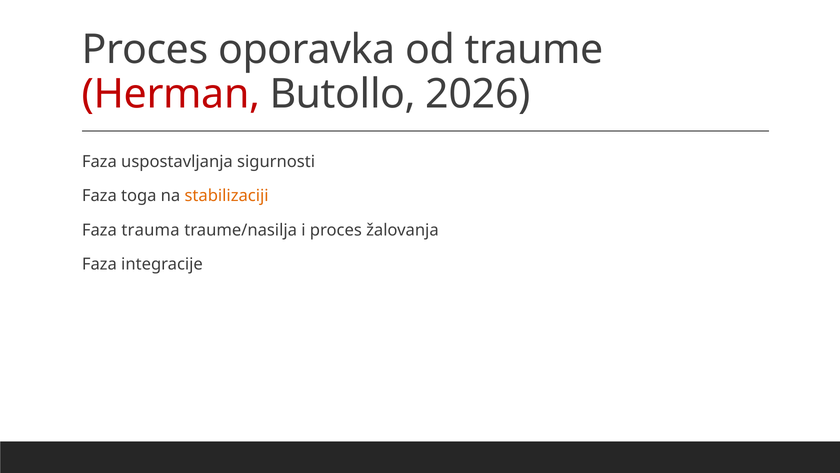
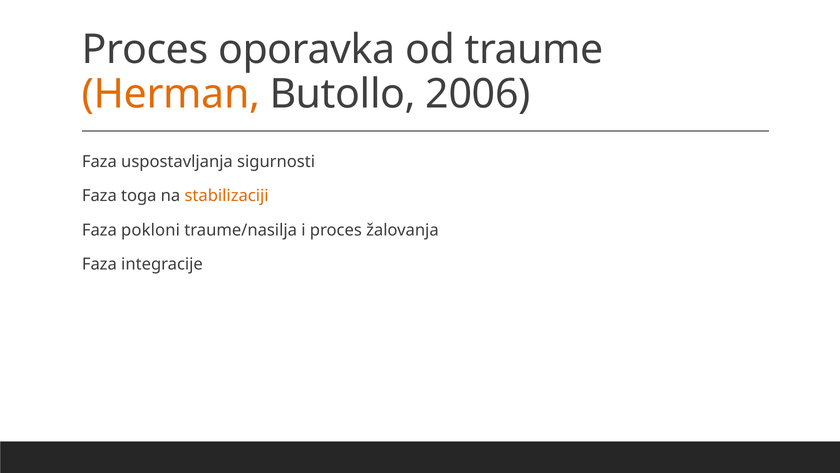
Herman colour: red -> orange
2026: 2026 -> 2006
trauma: trauma -> pokloni
